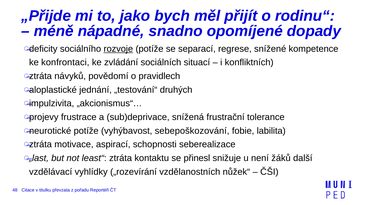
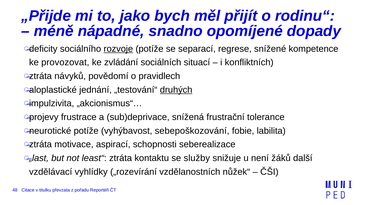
konfrontaci: konfrontaci -> provozovat
druhých underline: none -> present
přinesl: přinesl -> služby
